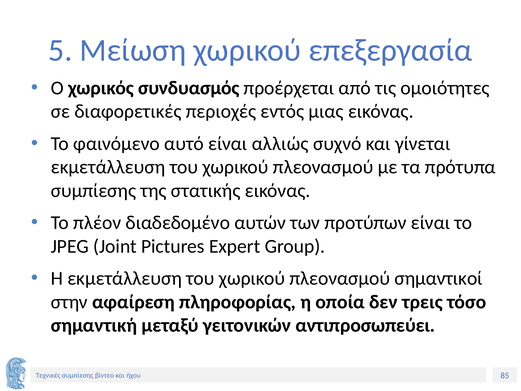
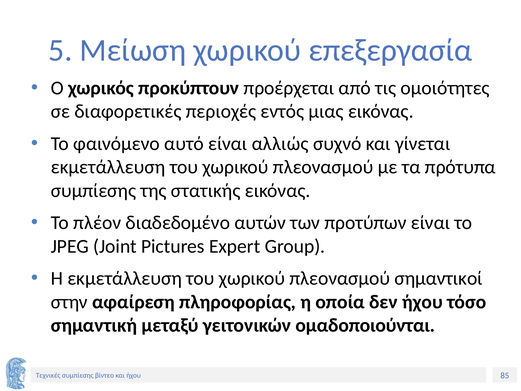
συνδυασμός: συνδυασμός -> προκύπτουν
δεν τρεις: τρεις -> ήχου
αντιπροσωπεύει: αντιπροσωπεύει -> ομαδοποιούνται
